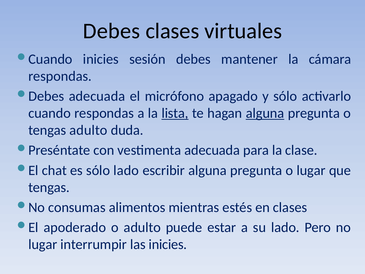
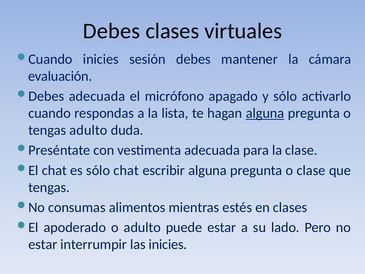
respondas at (60, 76): respondas -> evaluación
lista underline: present -> none
sólo lado: lado -> chat
o lugar: lugar -> clase
lugar at (43, 244): lugar -> estar
